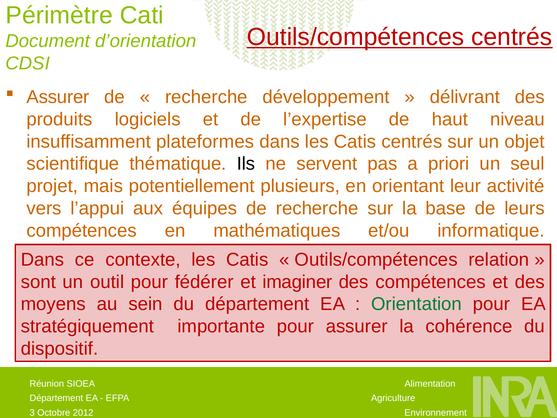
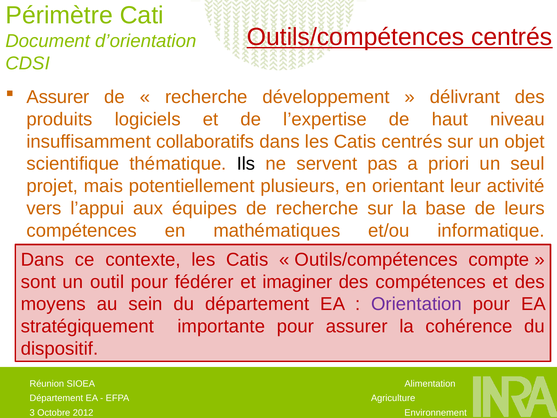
plateformes: plateformes -> collaboratifs
relation: relation -> compte
Orientation colour: green -> purple
